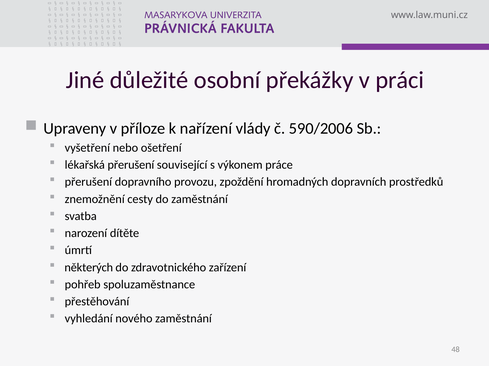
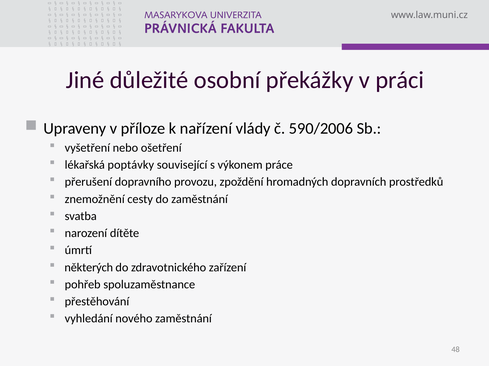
lékařská přerušení: přerušení -> poptávky
